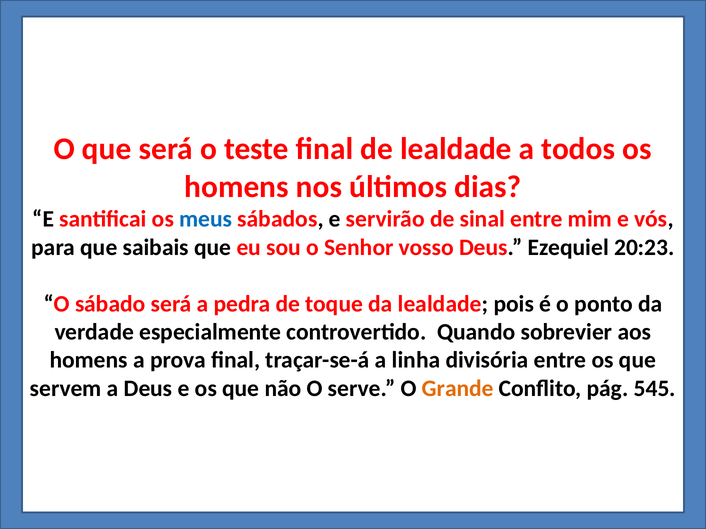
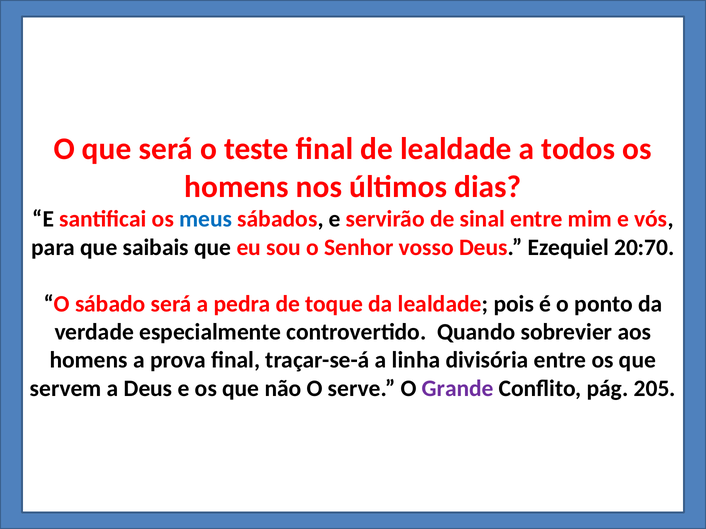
20:23: 20:23 -> 20:70
Grande colour: orange -> purple
545: 545 -> 205
